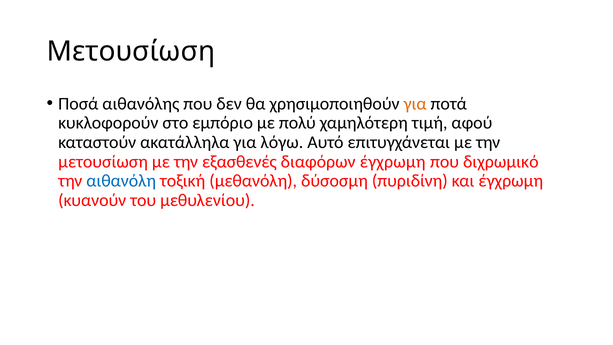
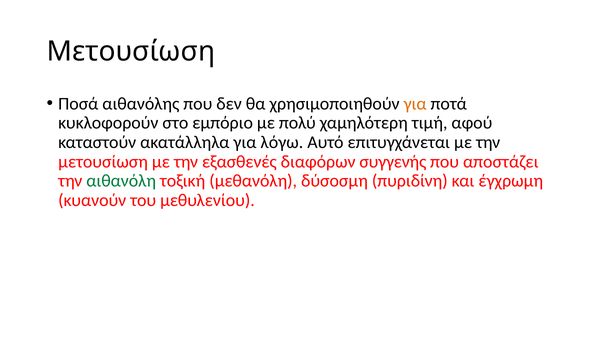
διαφόρων έγχρωμη: έγχρωμη -> συγγενής
διχρωμικό: διχρωμικό -> αποστάζει
αιθανόλη colour: blue -> green
